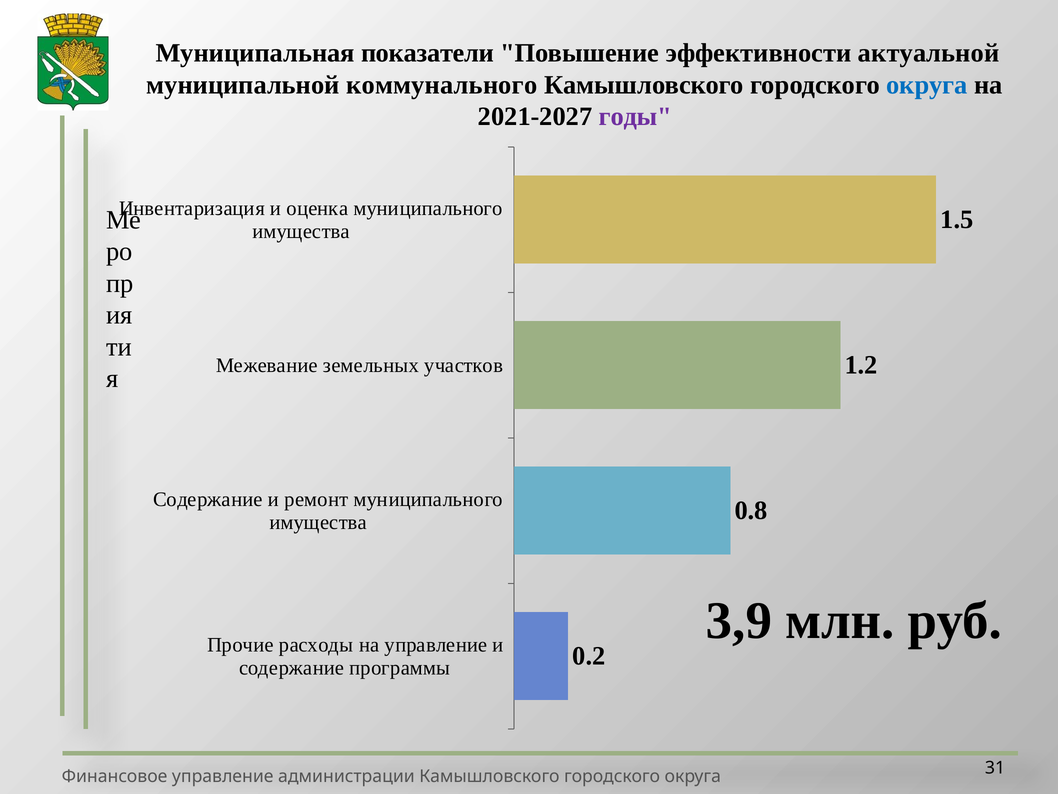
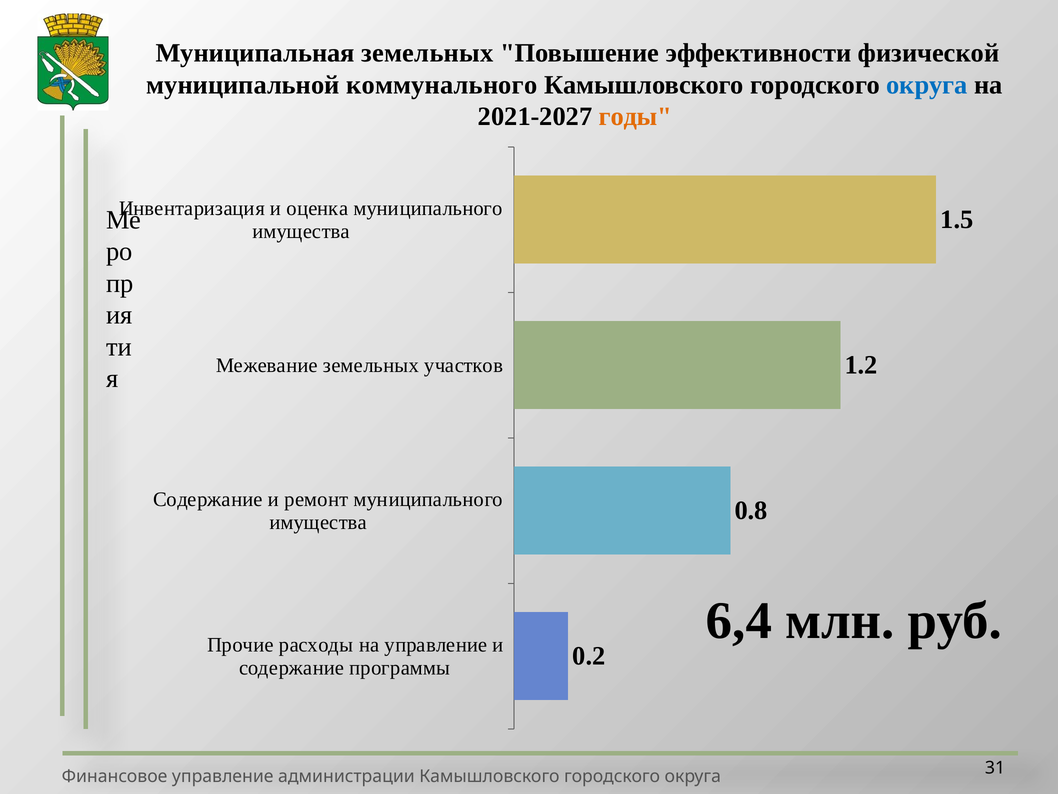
Муниципальная показатели: показатели -> земельных
актуальной: актуальной -> физической
годы colour: purple -> orange
3,9: 3,9 -> 6,4
